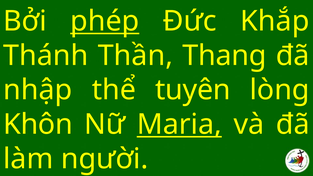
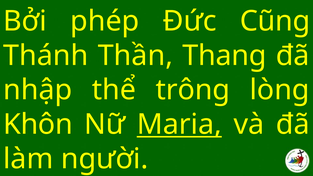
phép underline: present -> none
Khắp: Khắp -> Cũng
tuyên: tuyên -> trông
